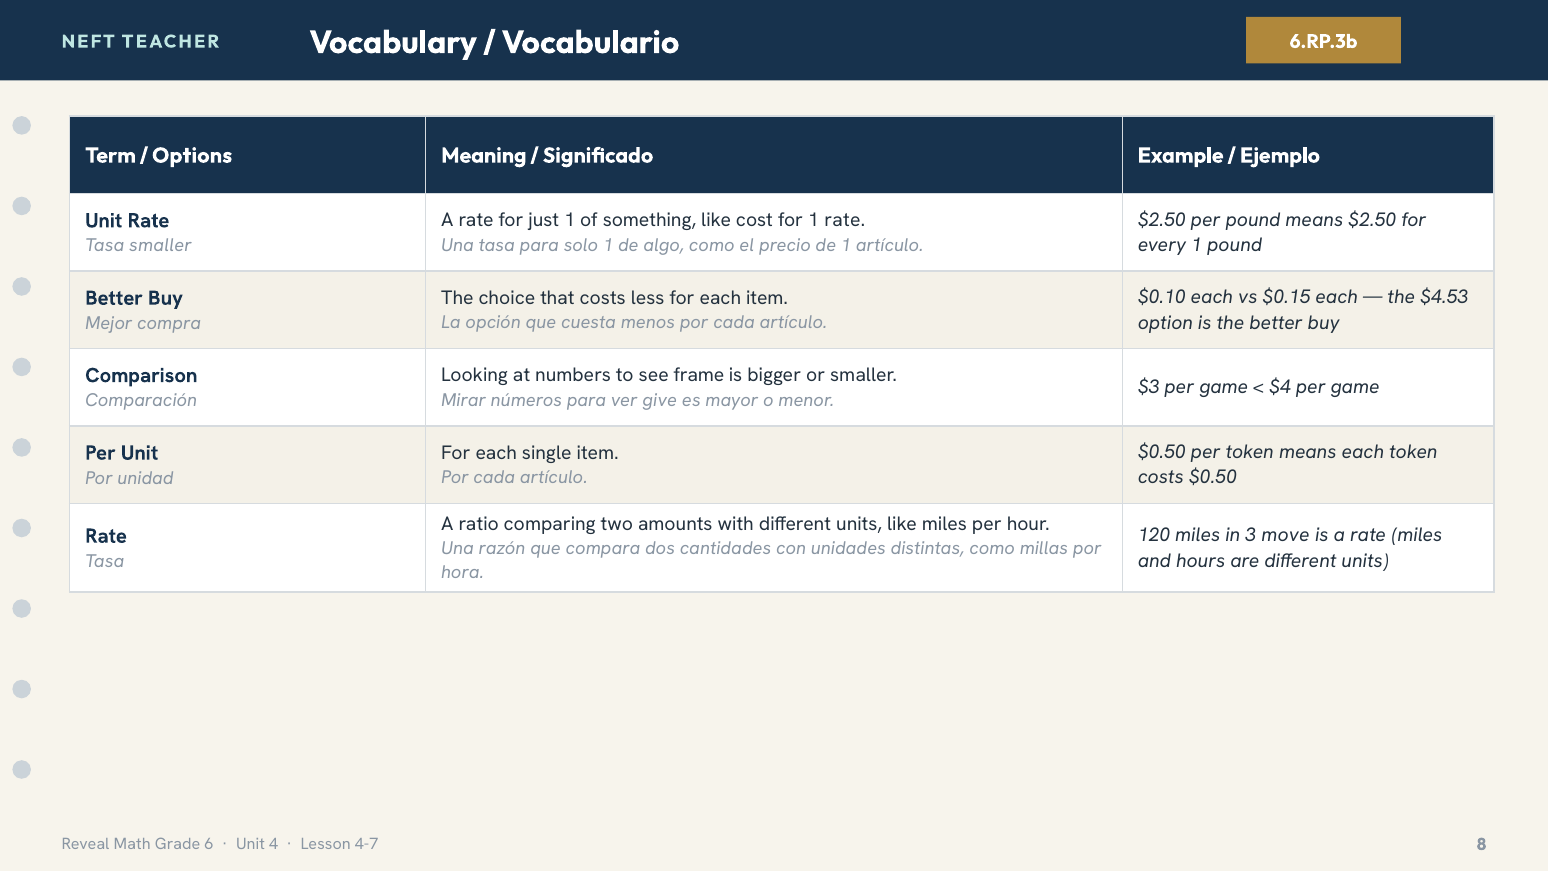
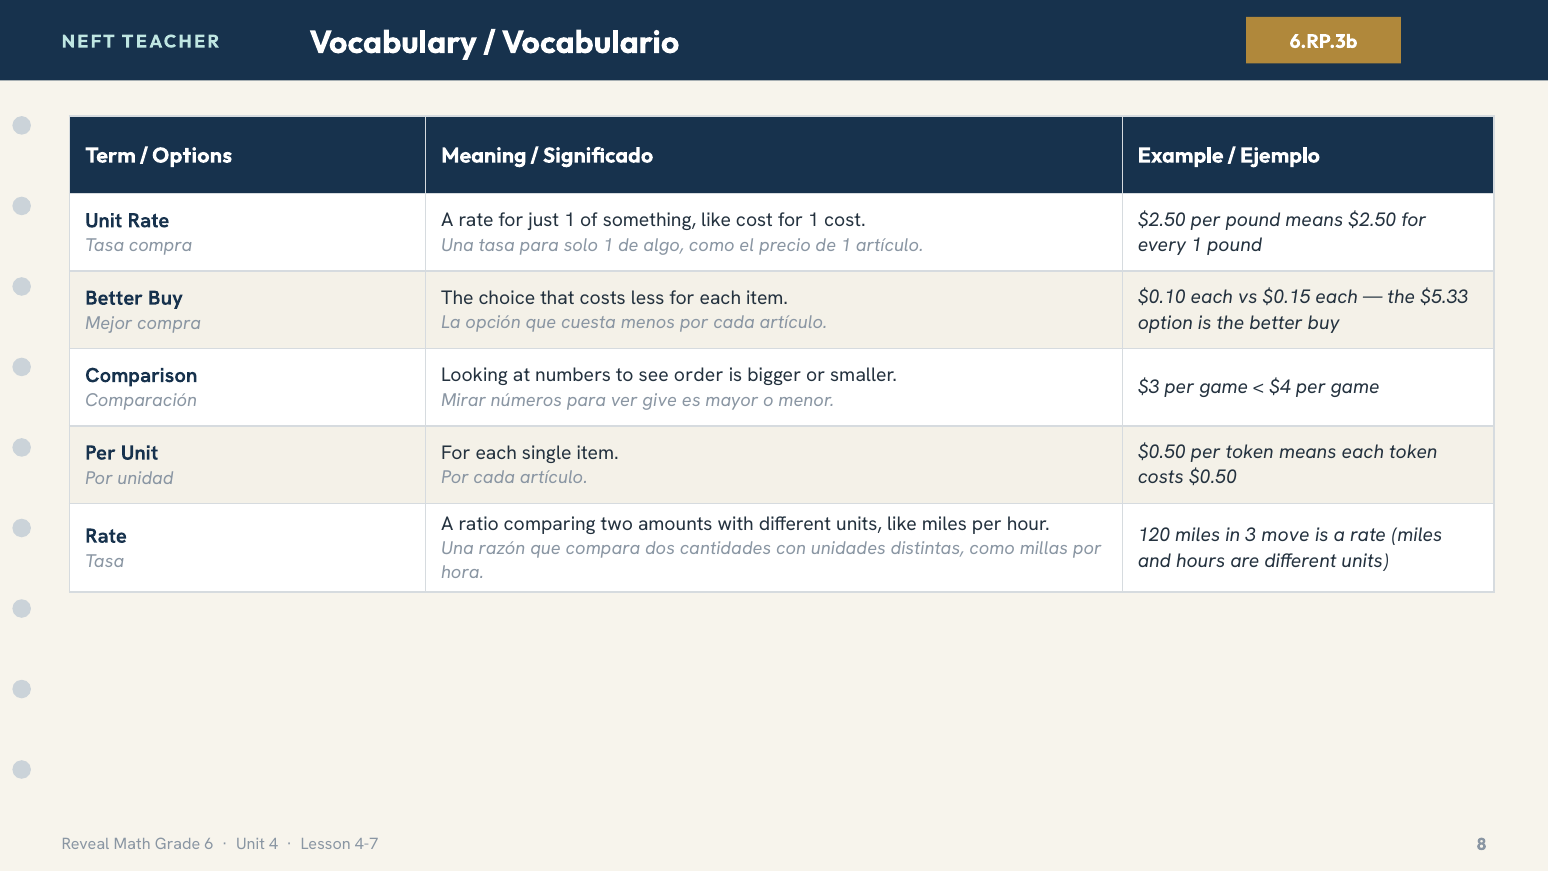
1 rate: rate -> cost
Tasa smaller: smaller -> compra
$4.53: $4.53 -> $5.33
frame: frame -> order
